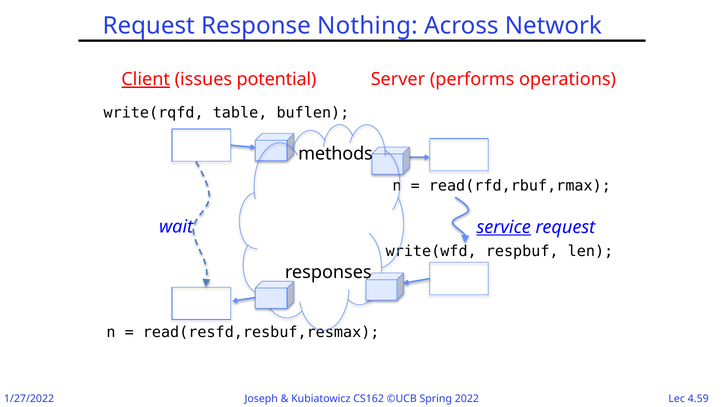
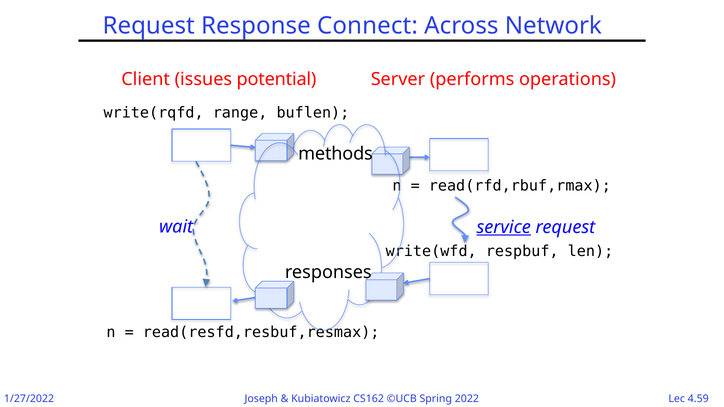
Nothing: Nothing -> Connect
Client underline: present -> none
table: table -> range
